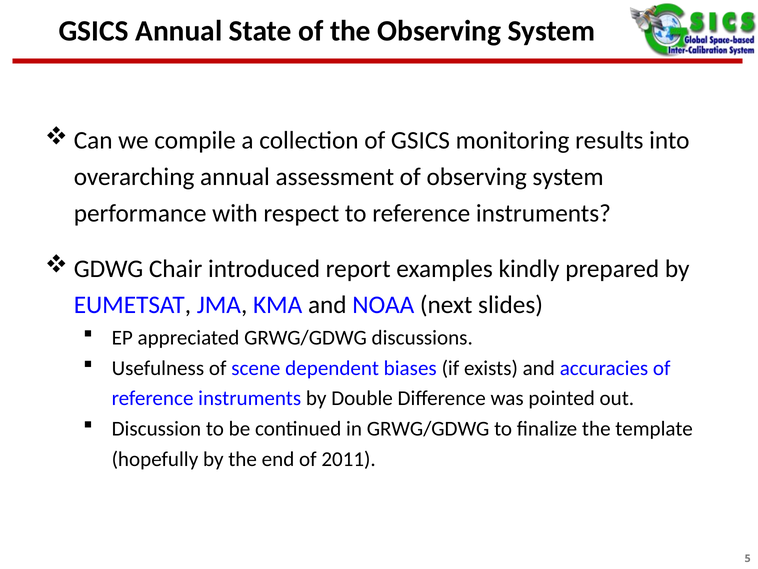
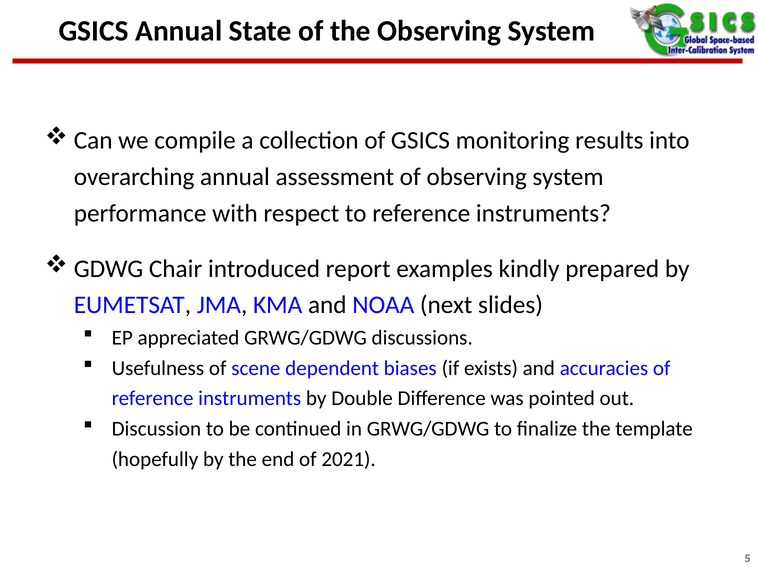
2011: 2011 -> 2021
